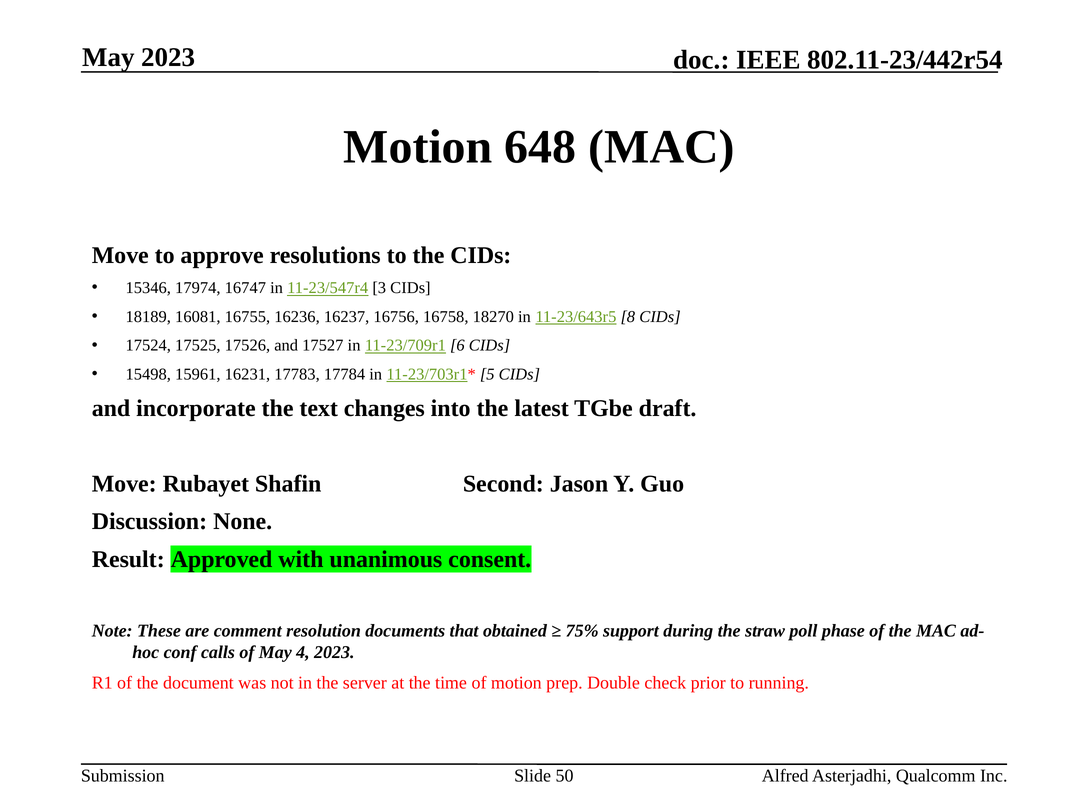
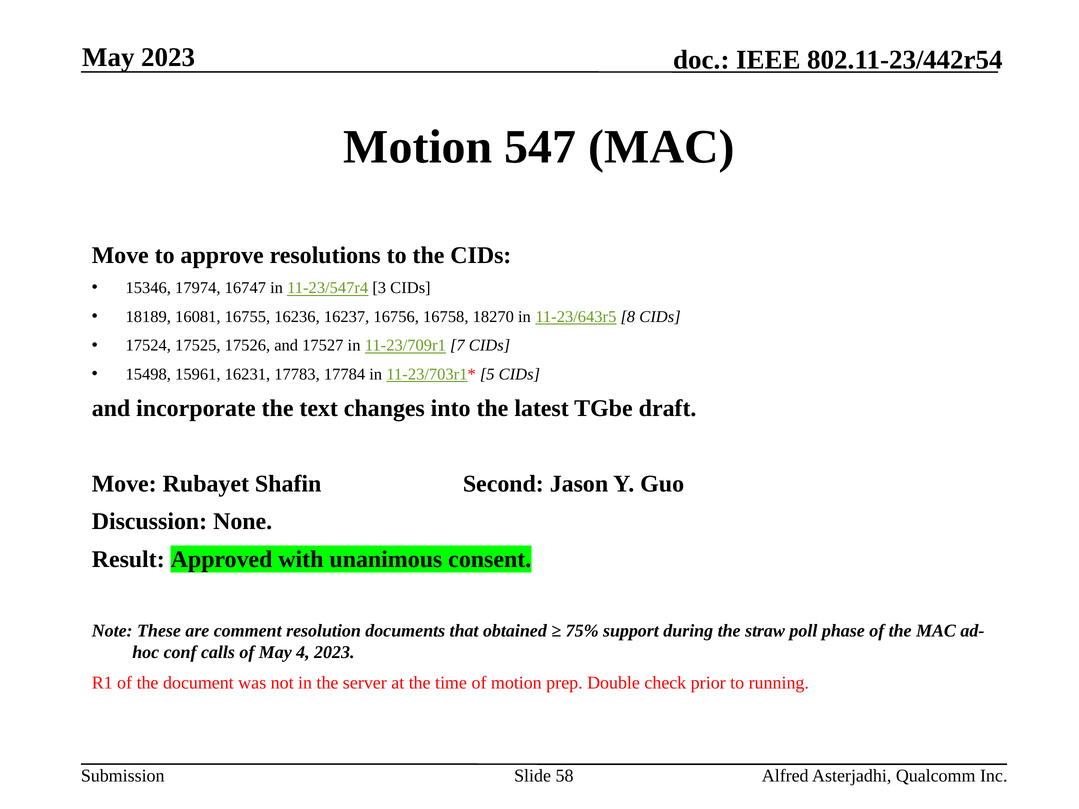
648: 648 -> 547
6: 6 -> 7
50: 50 -> 58
